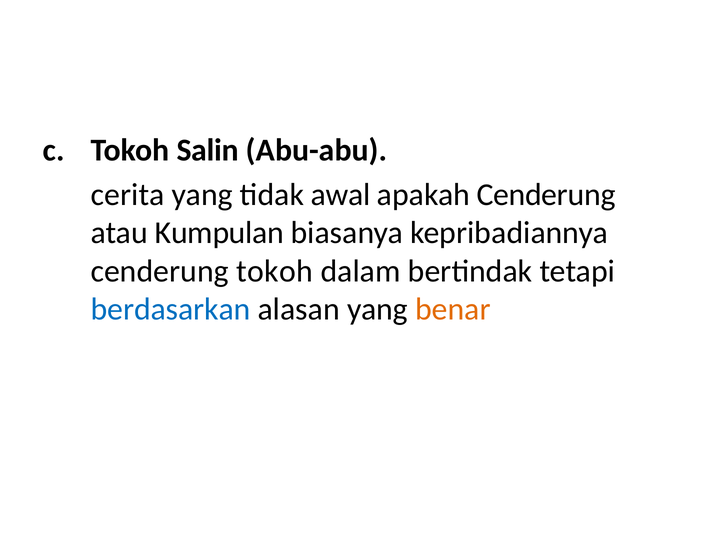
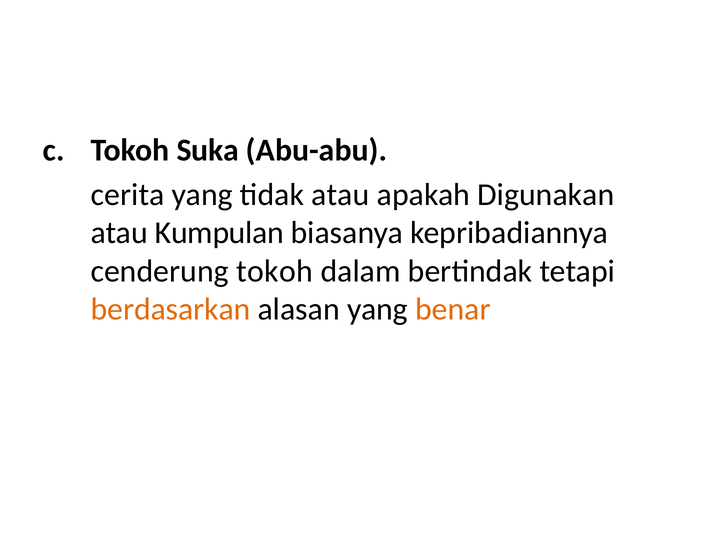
Salin: Salin -> Suka
tidak awal: awal -> atau
apakah Cenderung: Cenderung -> Digunakan
berdasarkan colour: blue -> orange
